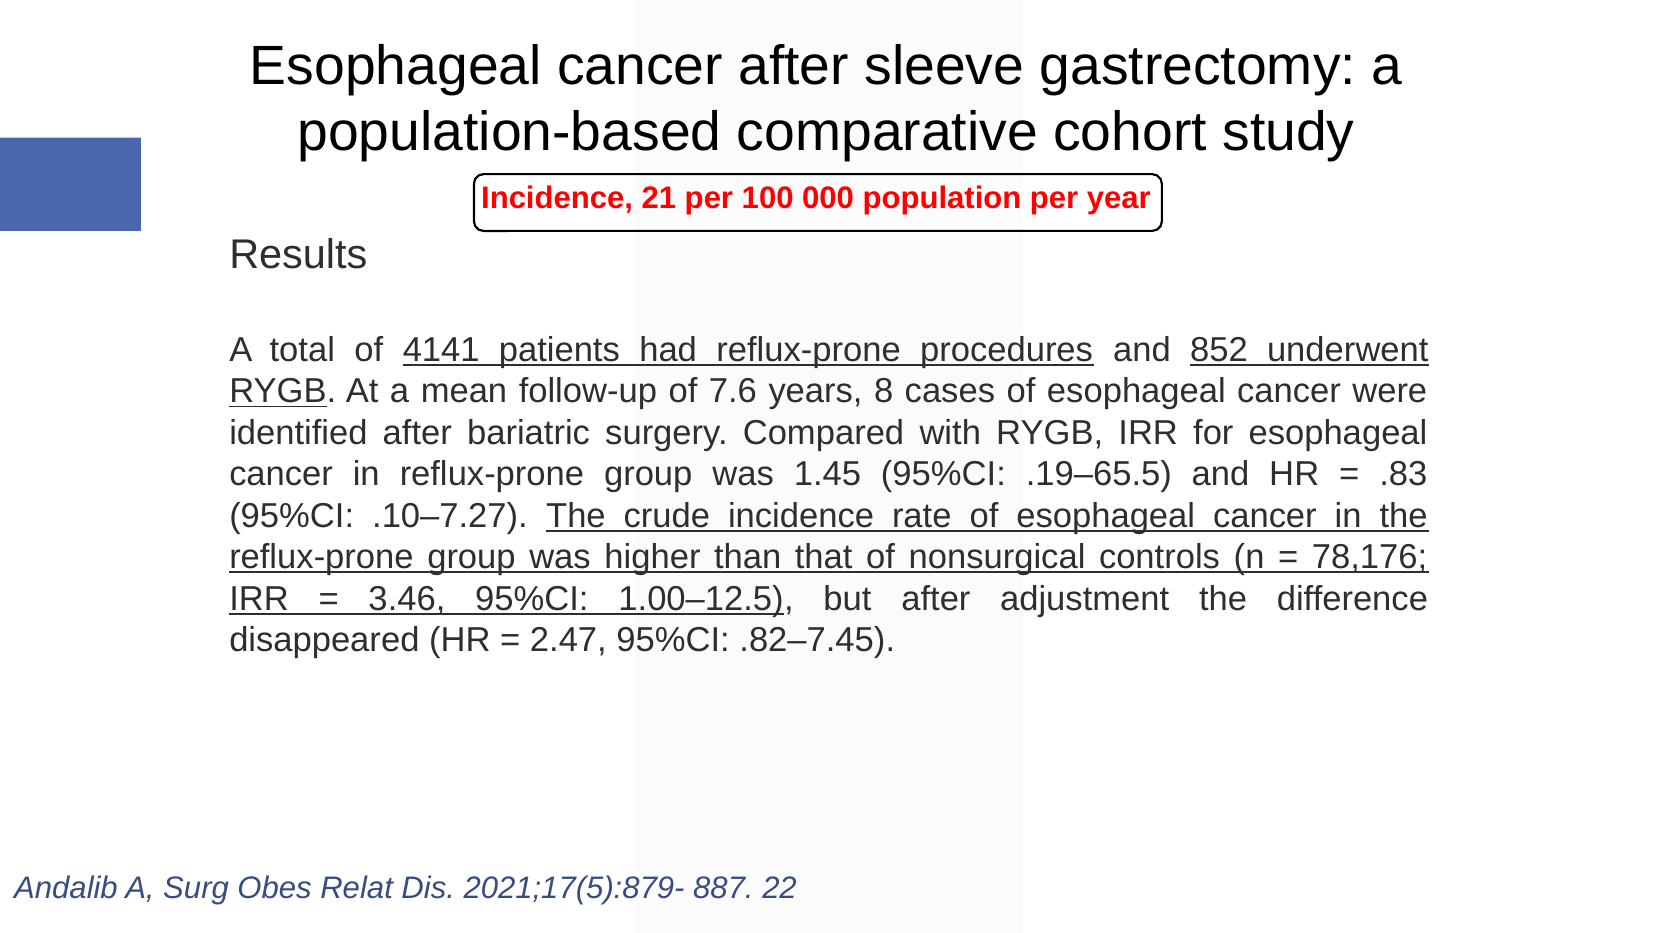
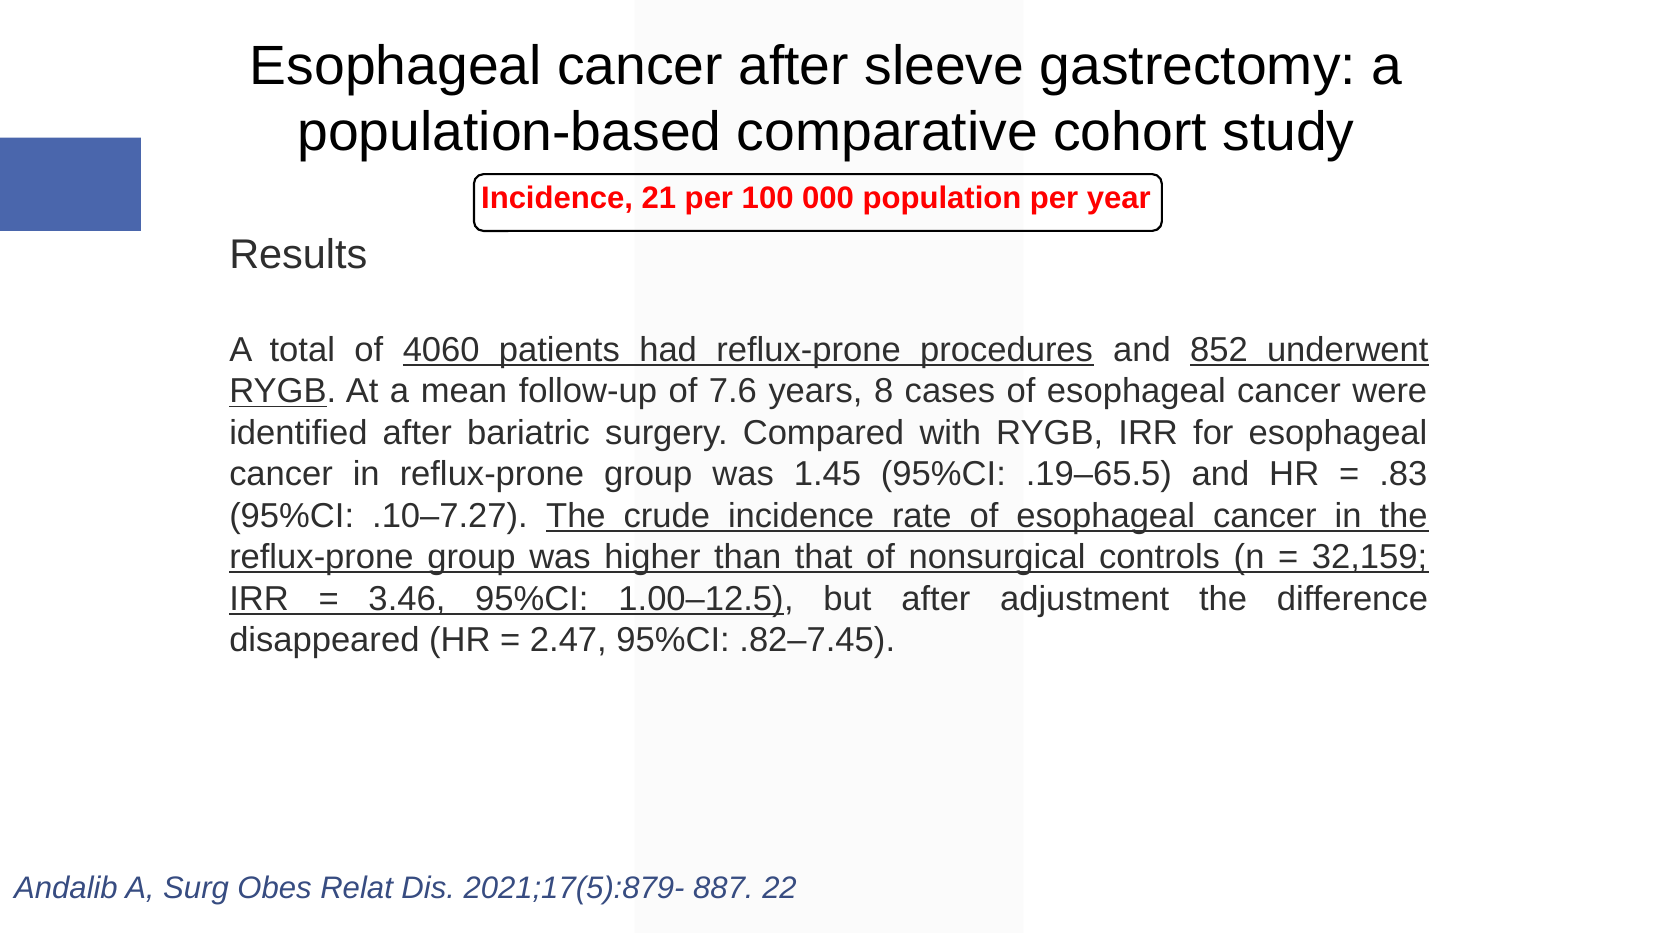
4141: 4141 -> 4060
78,176: 78,176 -> 32,159
